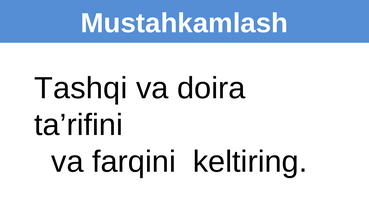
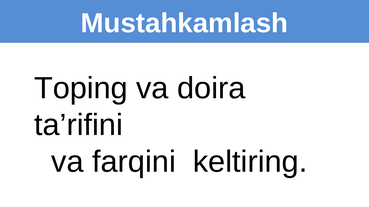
Tashqi: Tashqi -> Toping
